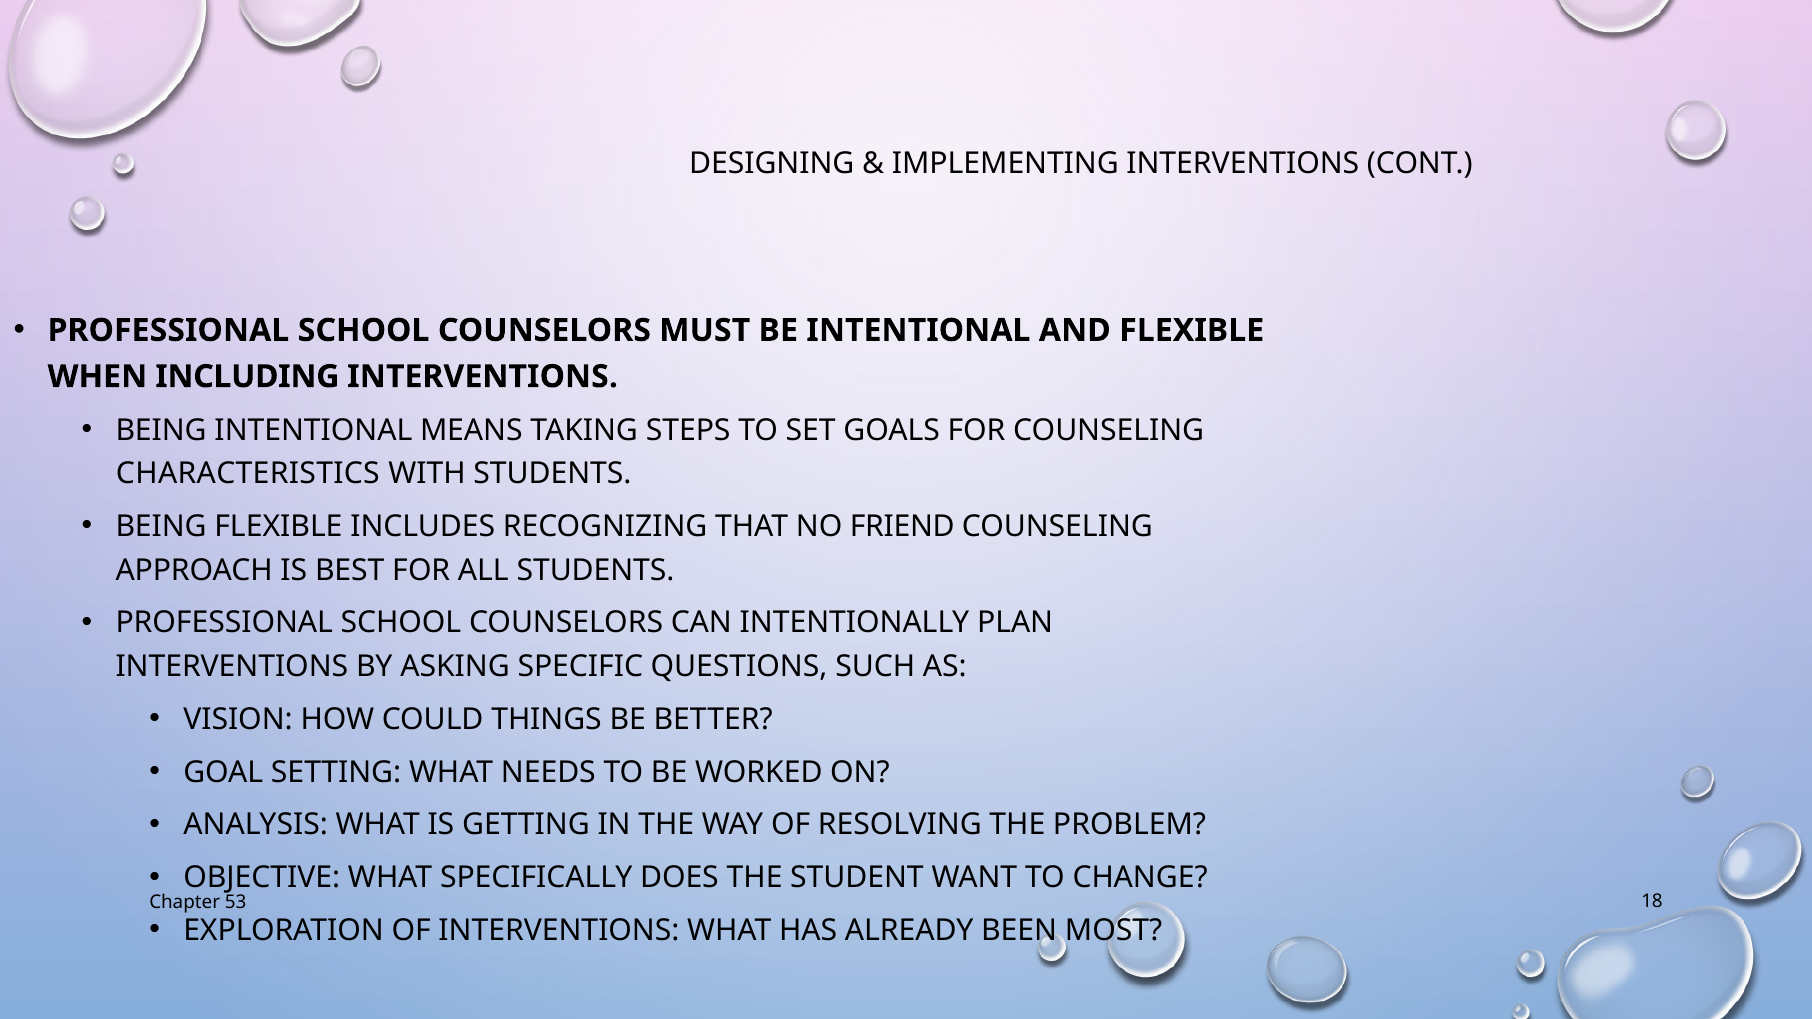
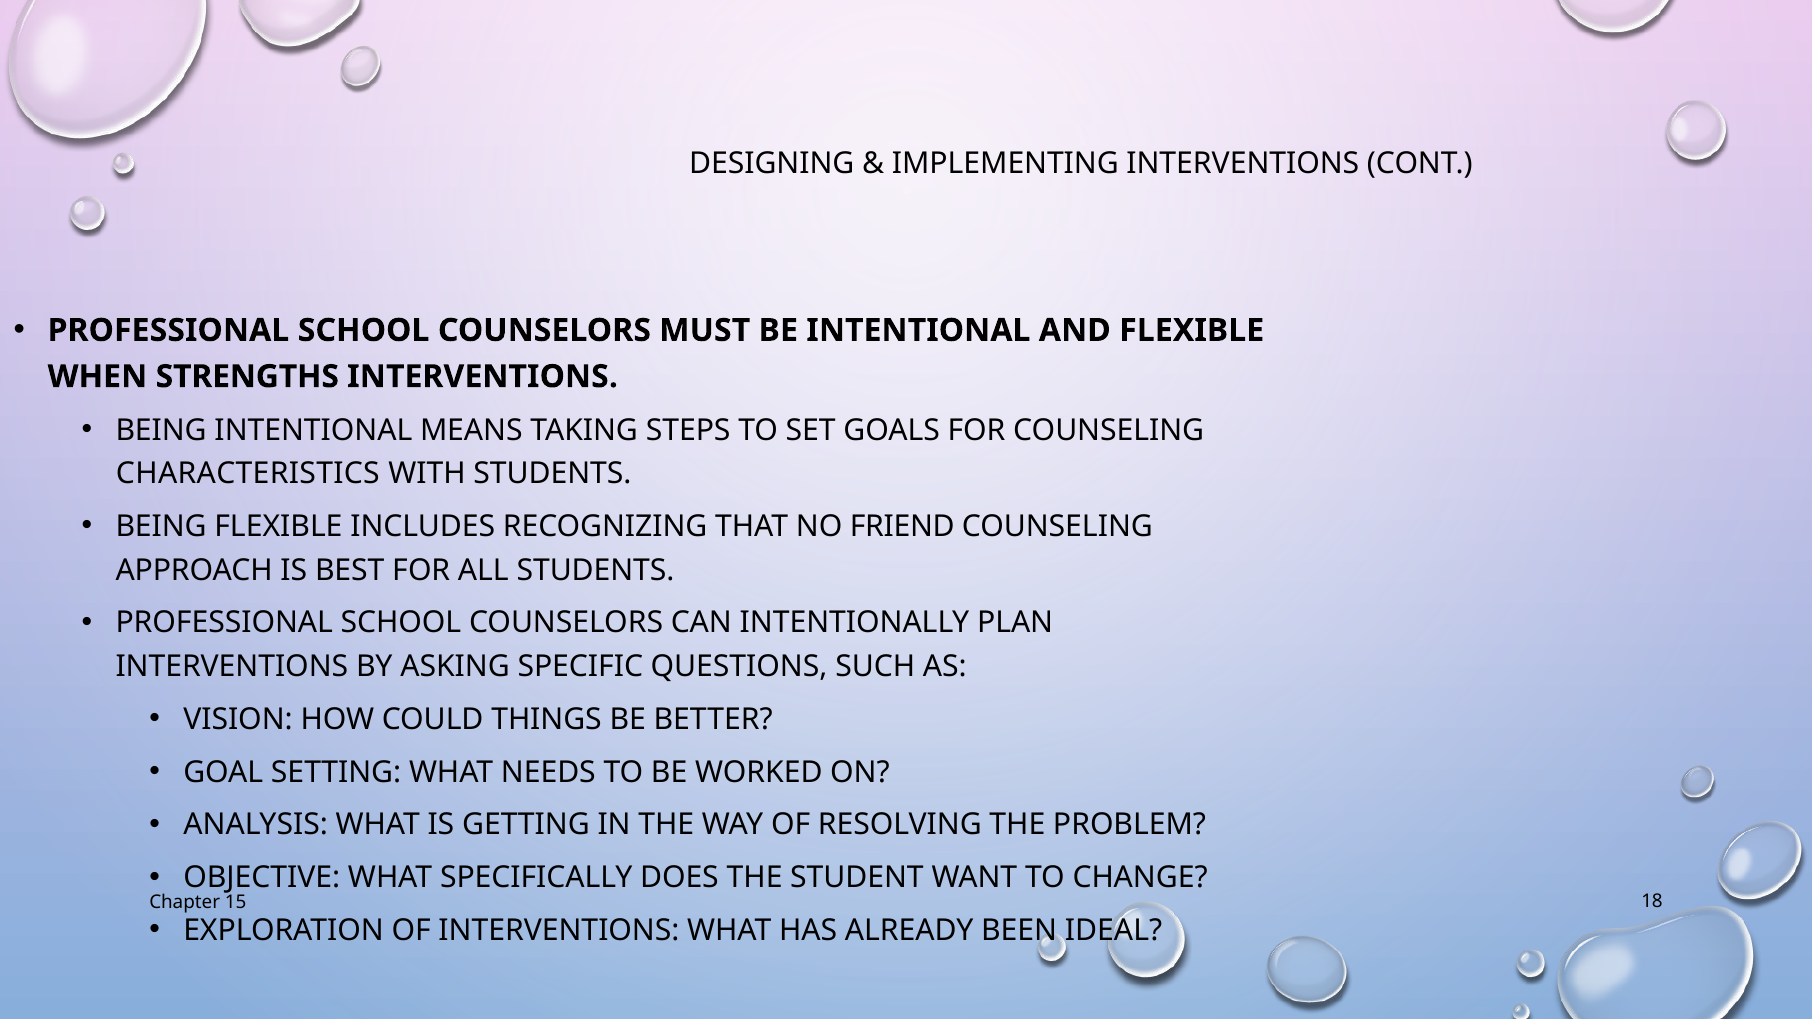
INCLUDING: INCLUDING -> STRENGTHS
53: 53 -> 15
MOST: MOST -> IDEAL
